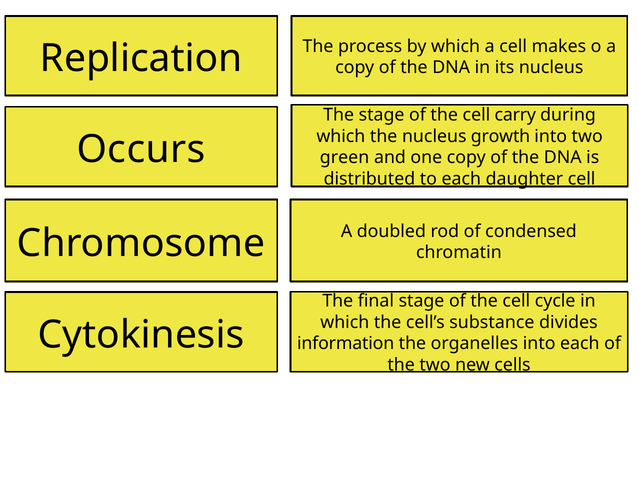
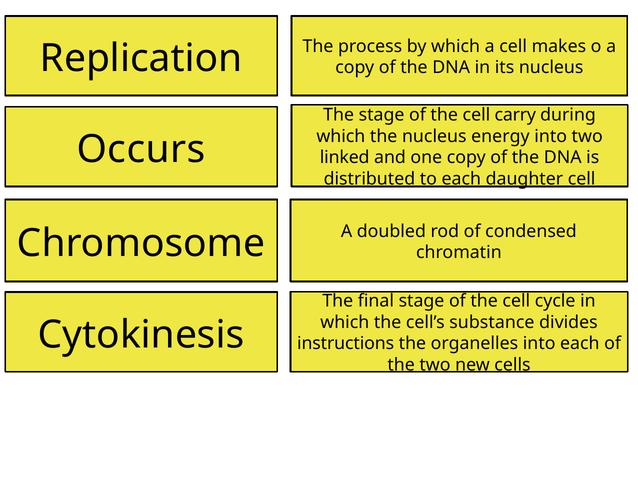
growth: growth -> energy
green: green -> linked
information: information -> instructions
